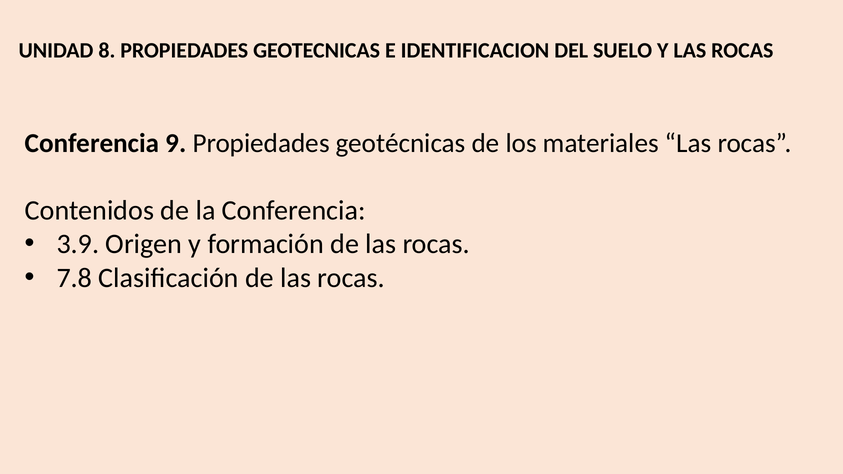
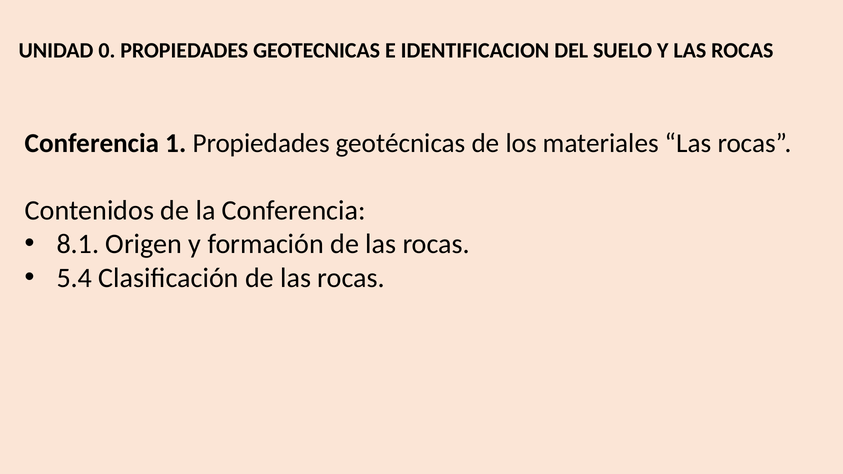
8: 8 -> 0
9: 9 -> 1
3.9: 3.9 -> 8.1
7.8: 7.8 -> 5.4
